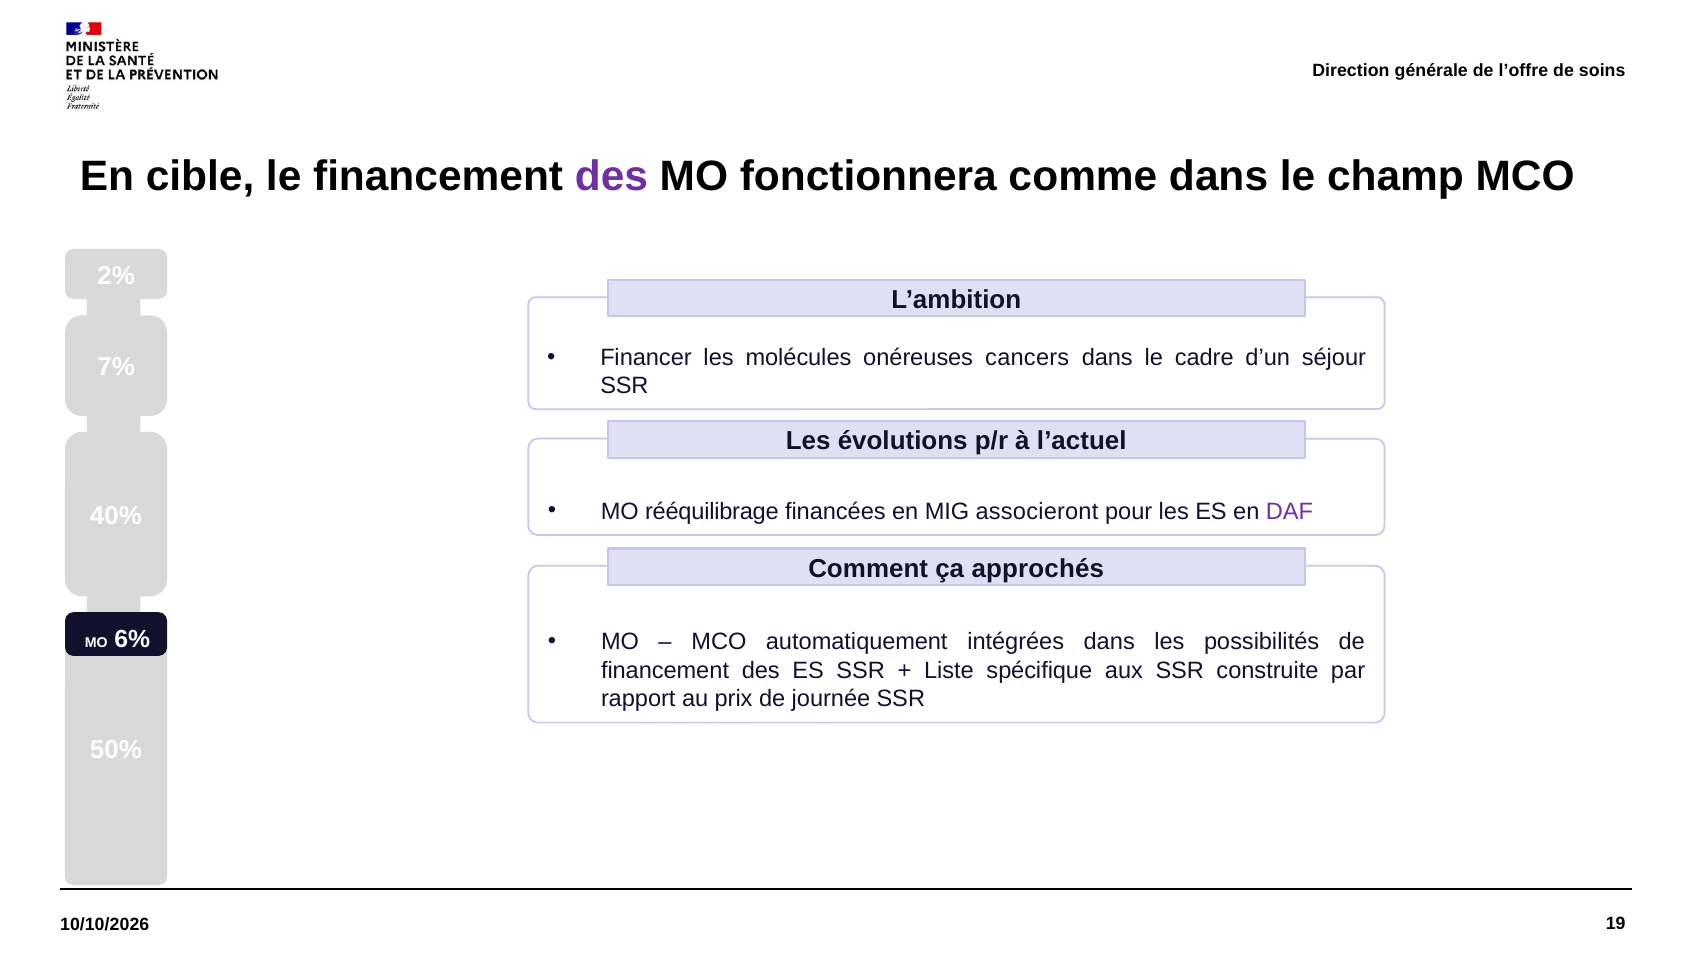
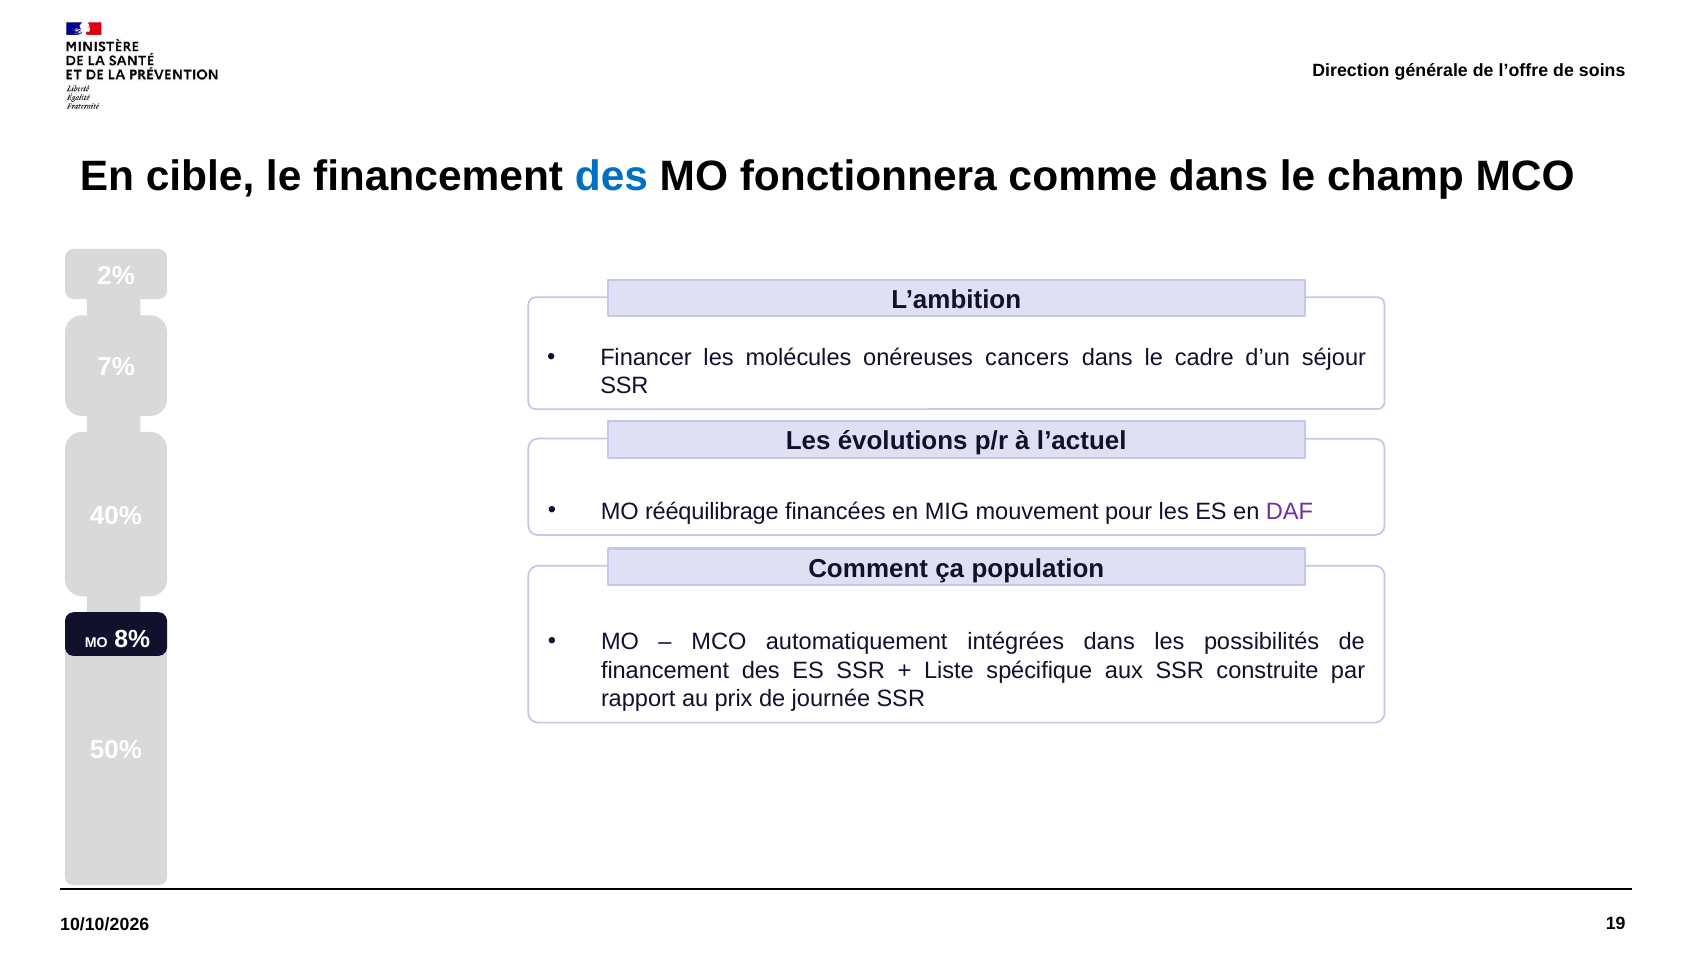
des at (611, 177) colour: purple -> blue
associeront: associeront -> mouvement
approchés: approchés -> population
6%: 6% -> 8%
